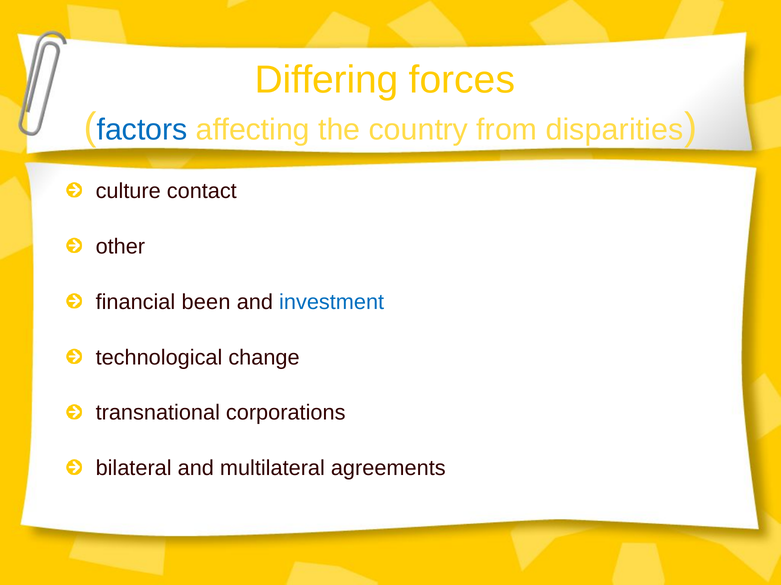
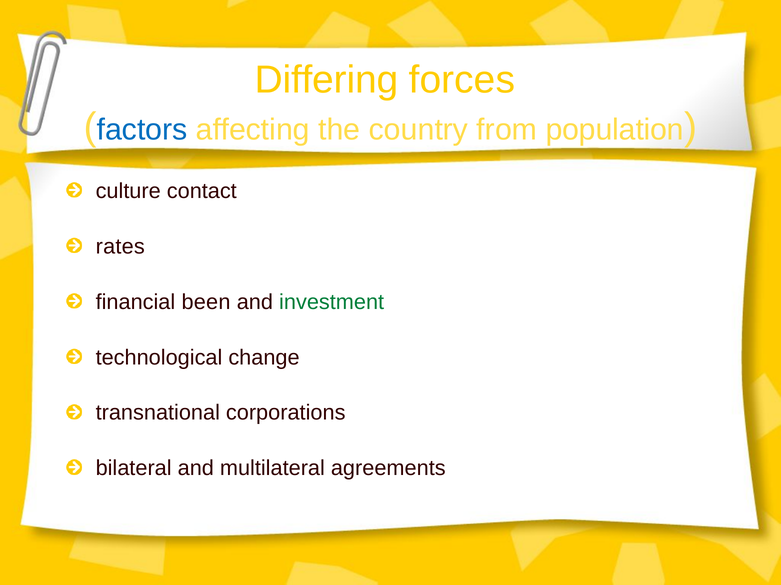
disparities: disparities -> population
other: other -> rates
investment colour: blue -> green
